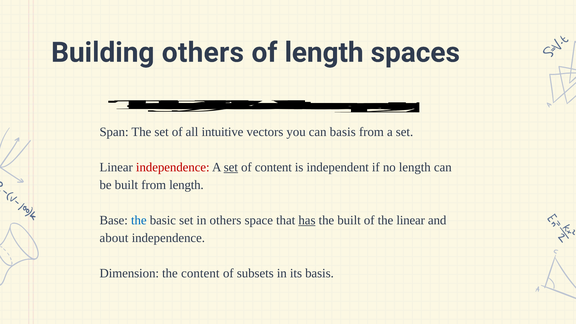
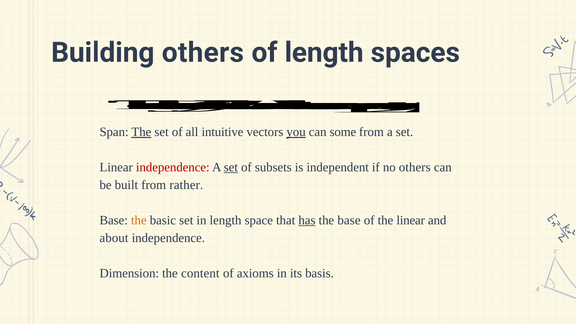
The at (141, 132) underline: none -> present
you underline: none -> present
can basis: basis -> some
of content: content -> subsets
no length: length -> others
from length: length -> rather
the at (139, 220) colour: blue -> orange
in others: others -> length
the built: built -> base
subsets: subsets -> axioms
